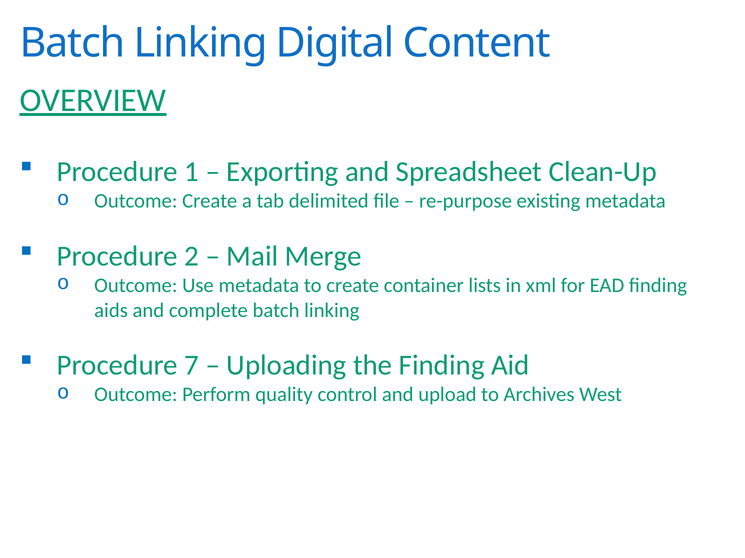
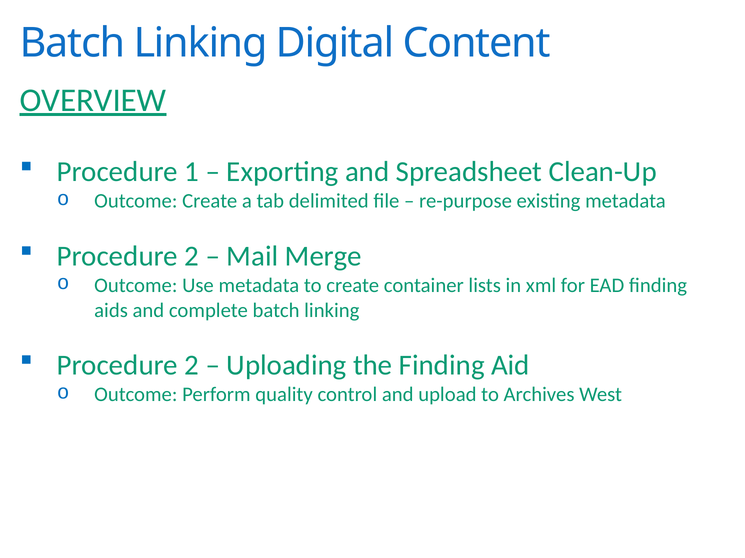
7 at (192, 366): 7 -> 2
